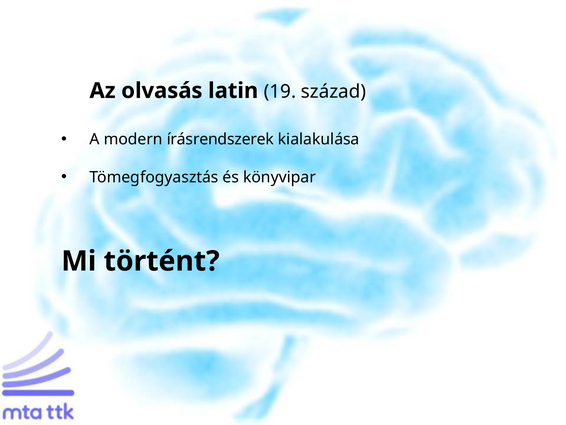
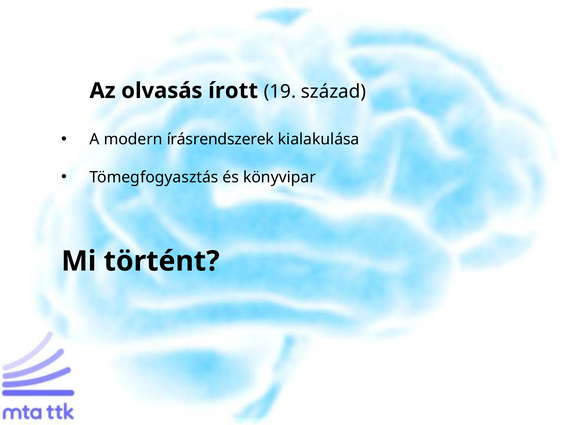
latin: latin -> írott
